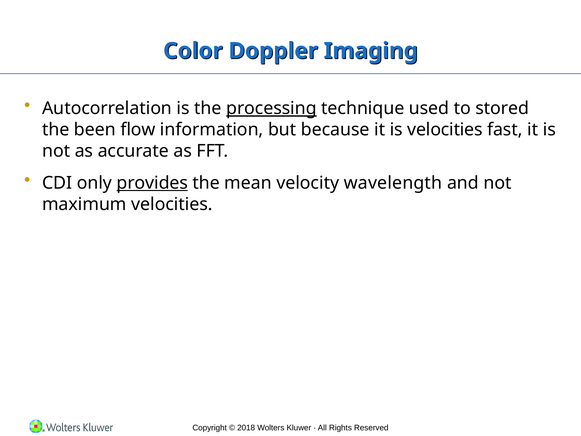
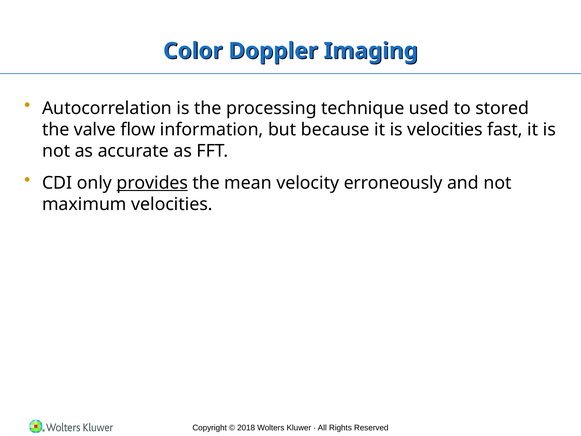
processing underline: present -> none
been: been -> valve
wavelength: wavelength -> erroneously
